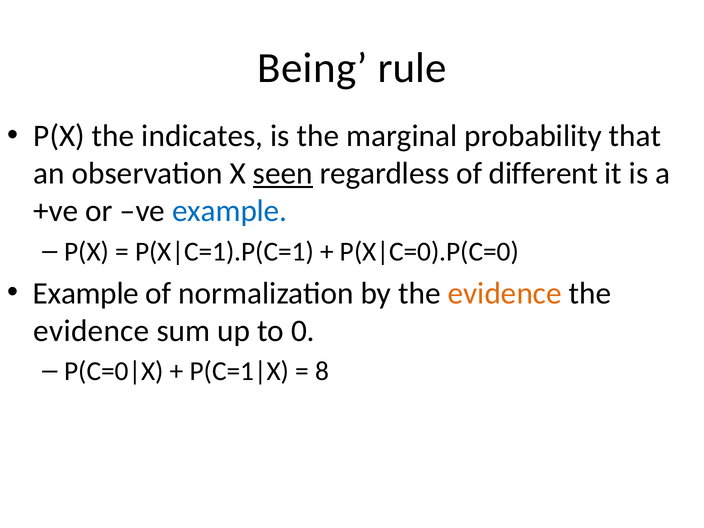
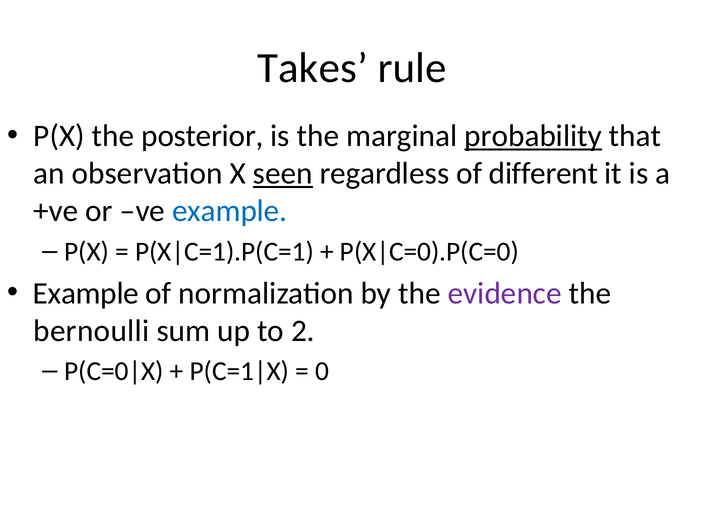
Being: Being -> Takes
indicates: indicates -> posterior
probability underline: none -> present
evidence at (505, 293) colour: orange -> purple
evidence at (91, 331): evidence -> bernoulli
0: 0 -> 2
8: 8 -> 0
